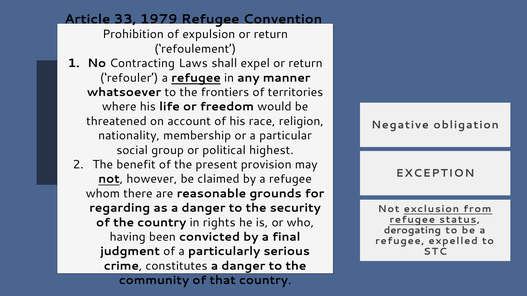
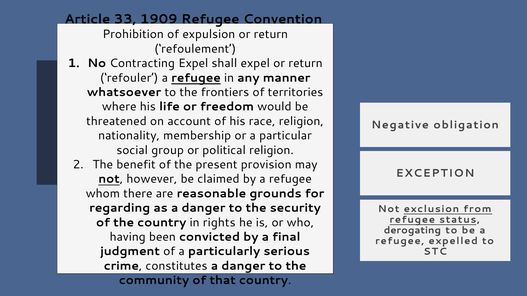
1979: 1979 -> 1909
Contracting Laws: Laws -> Expel
political highest: highest -> religion
